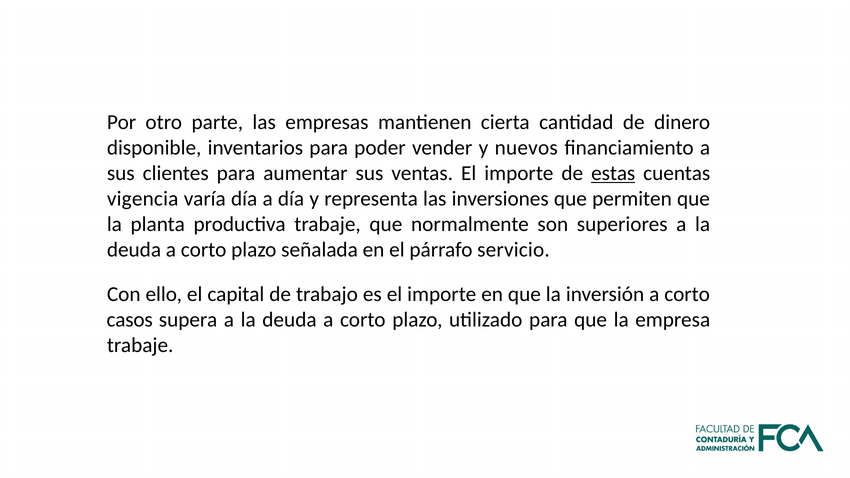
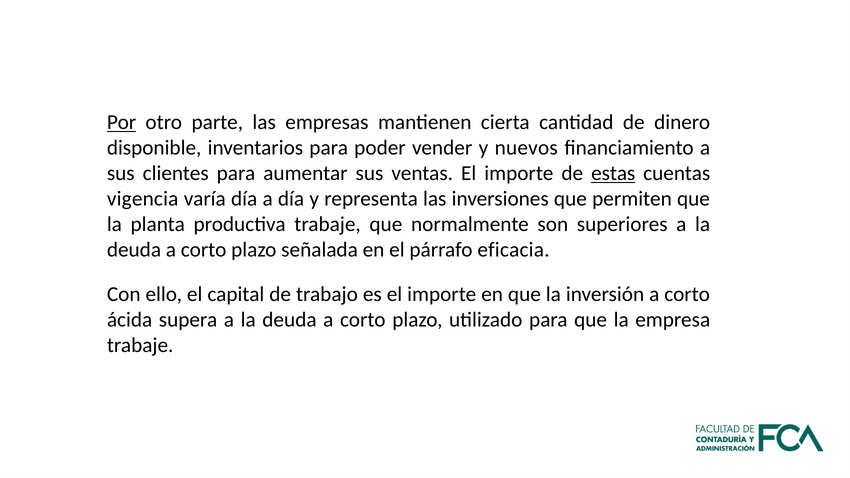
Por underline: none -> present
servicio: servicio -> eficacia
casos: casos -> ácida
